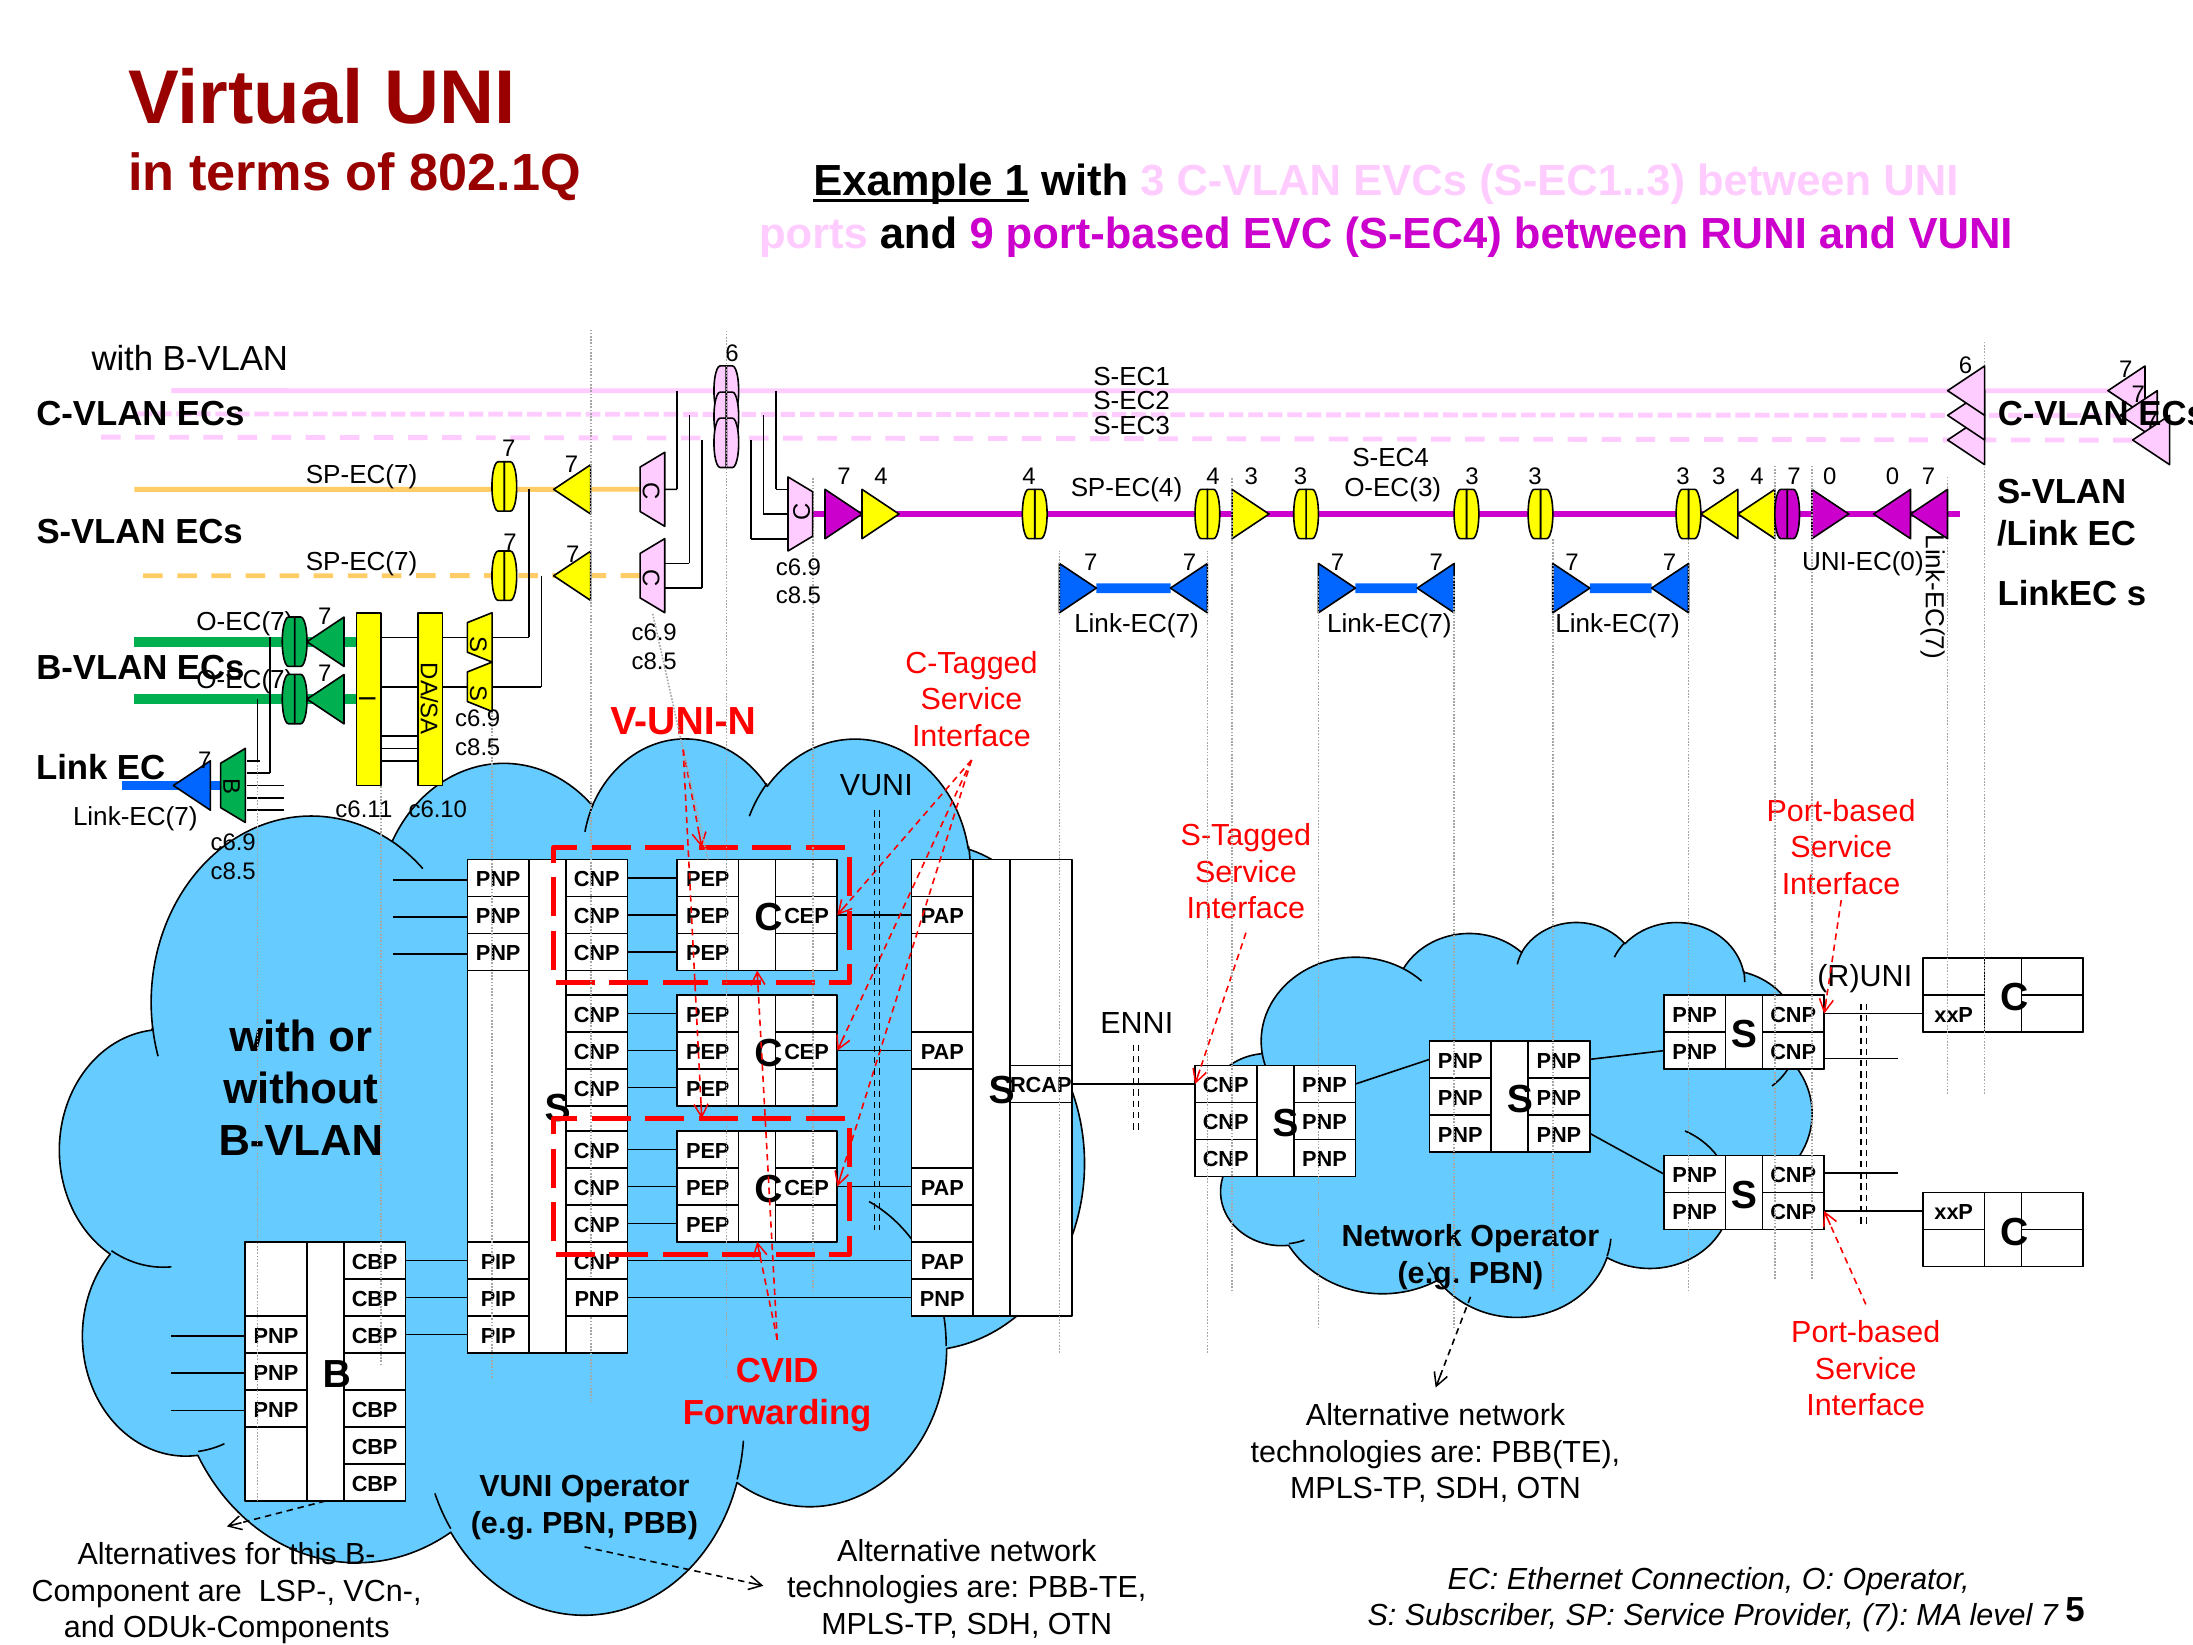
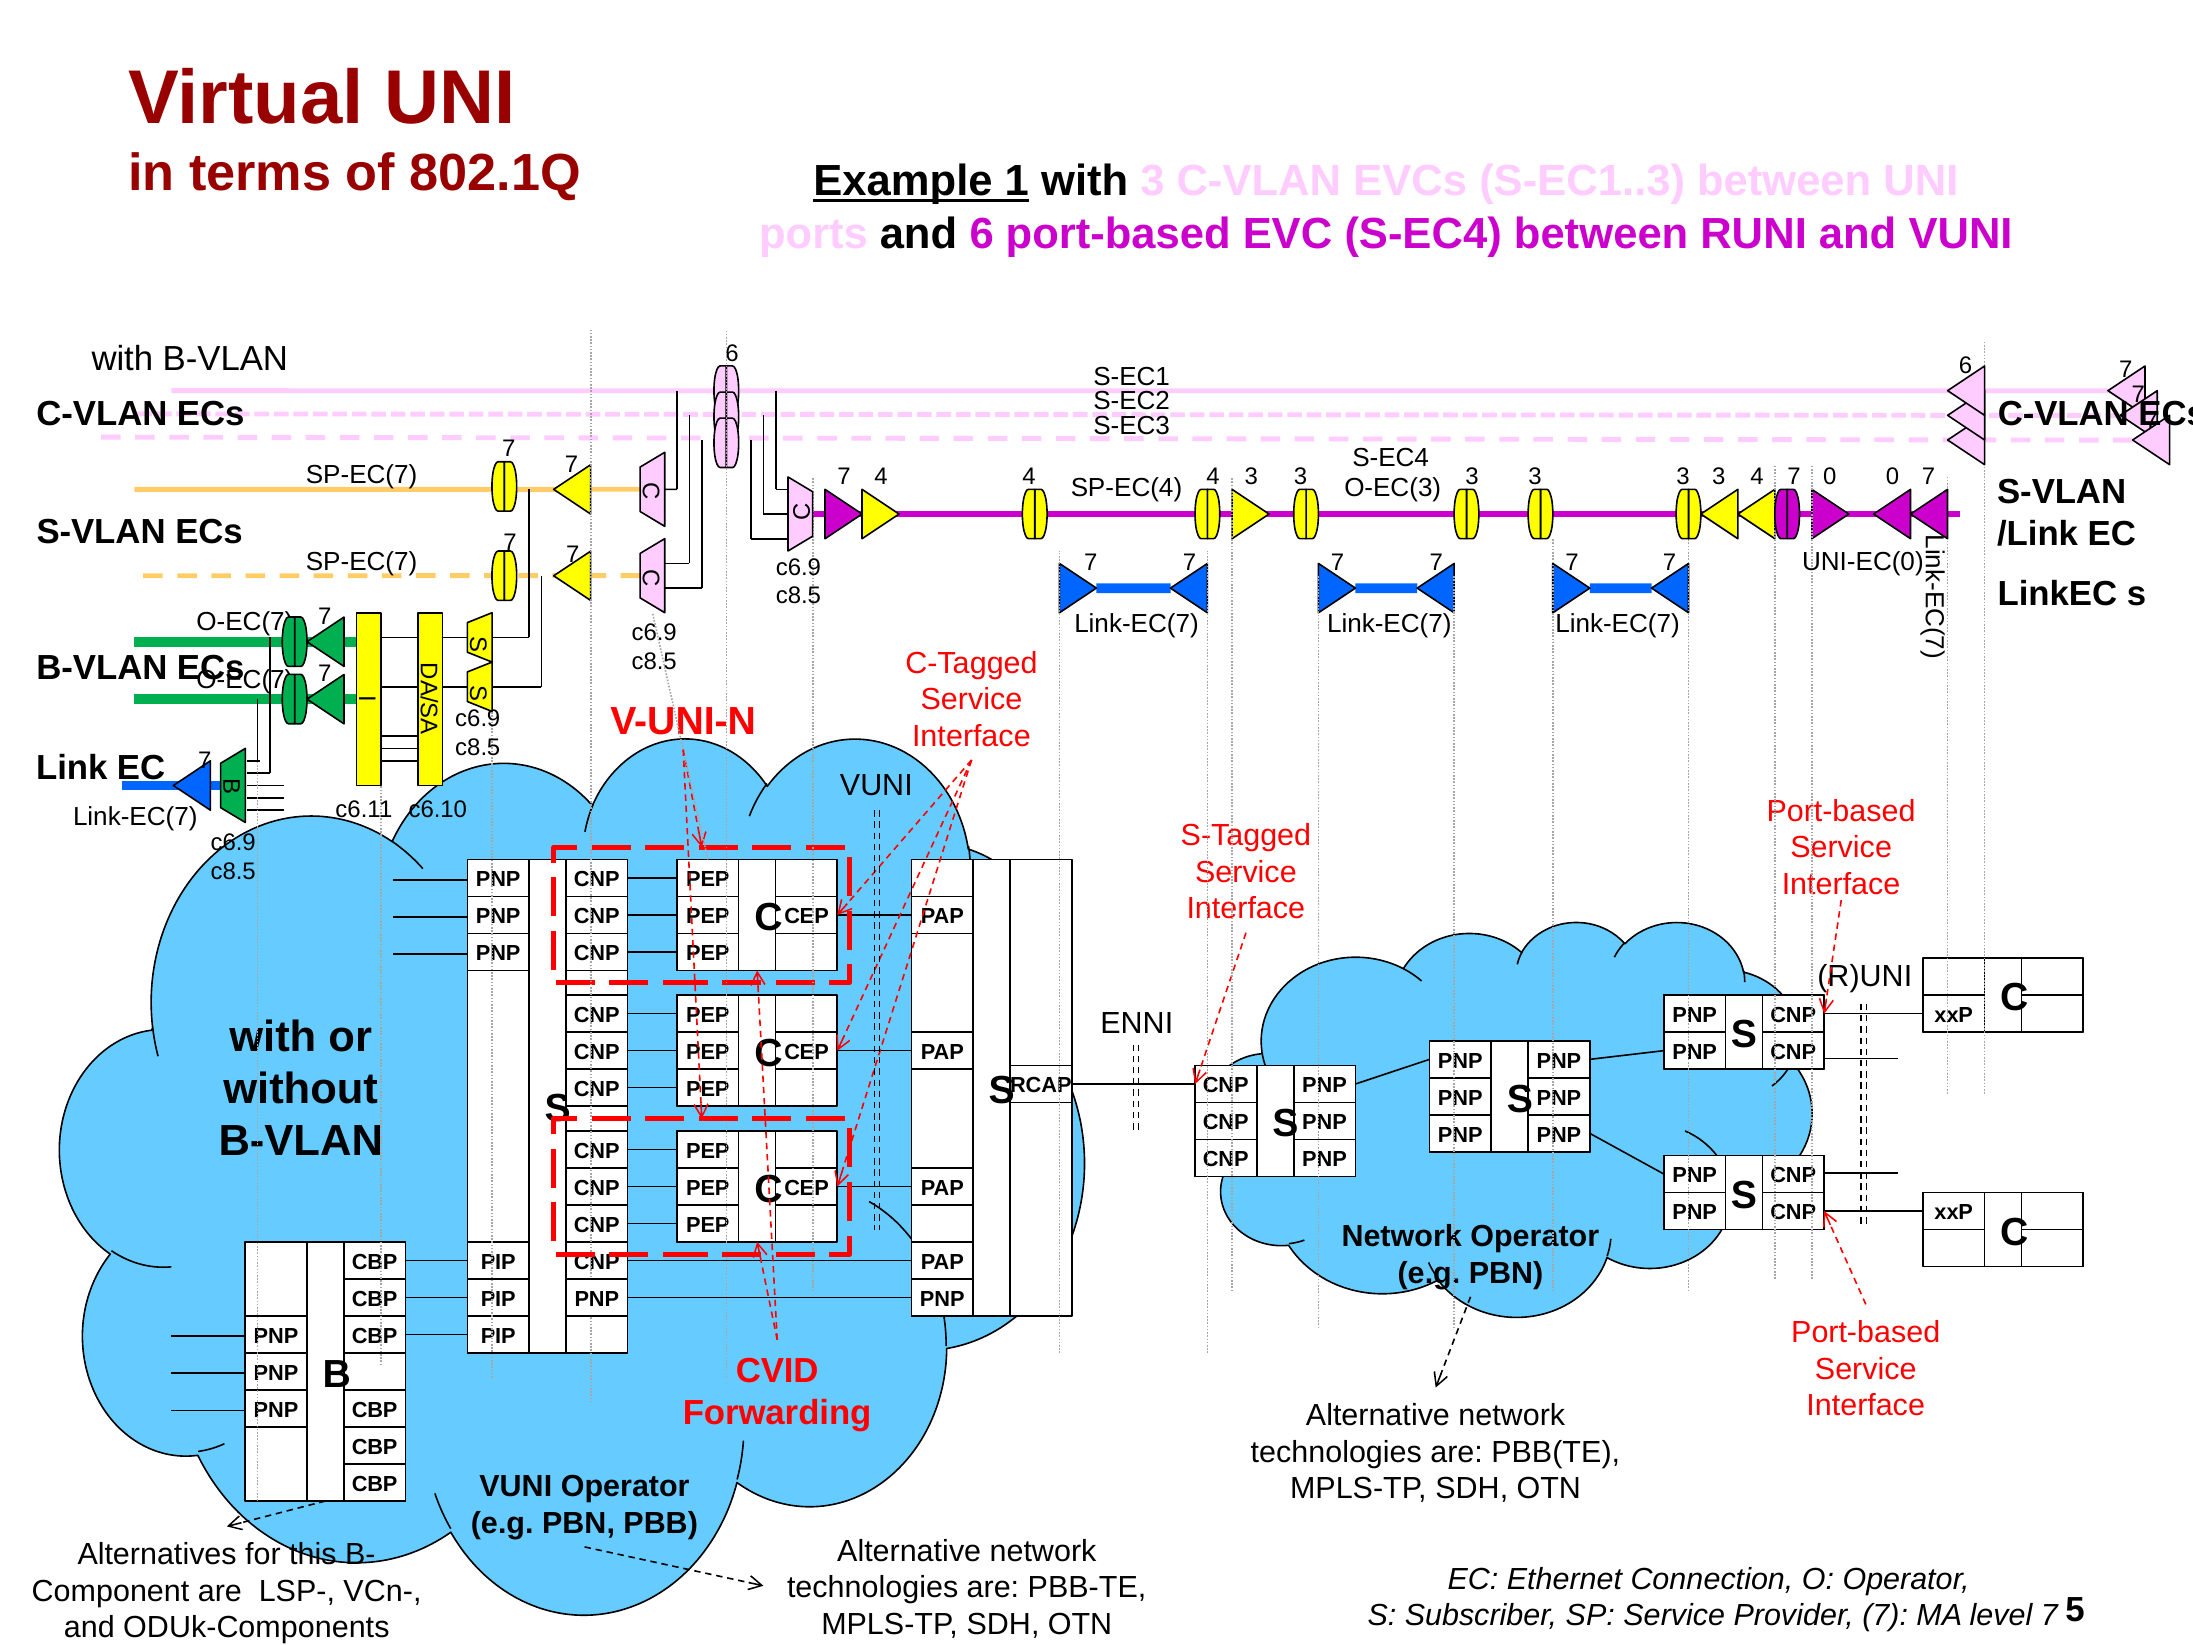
and 9: 9 -> 6
